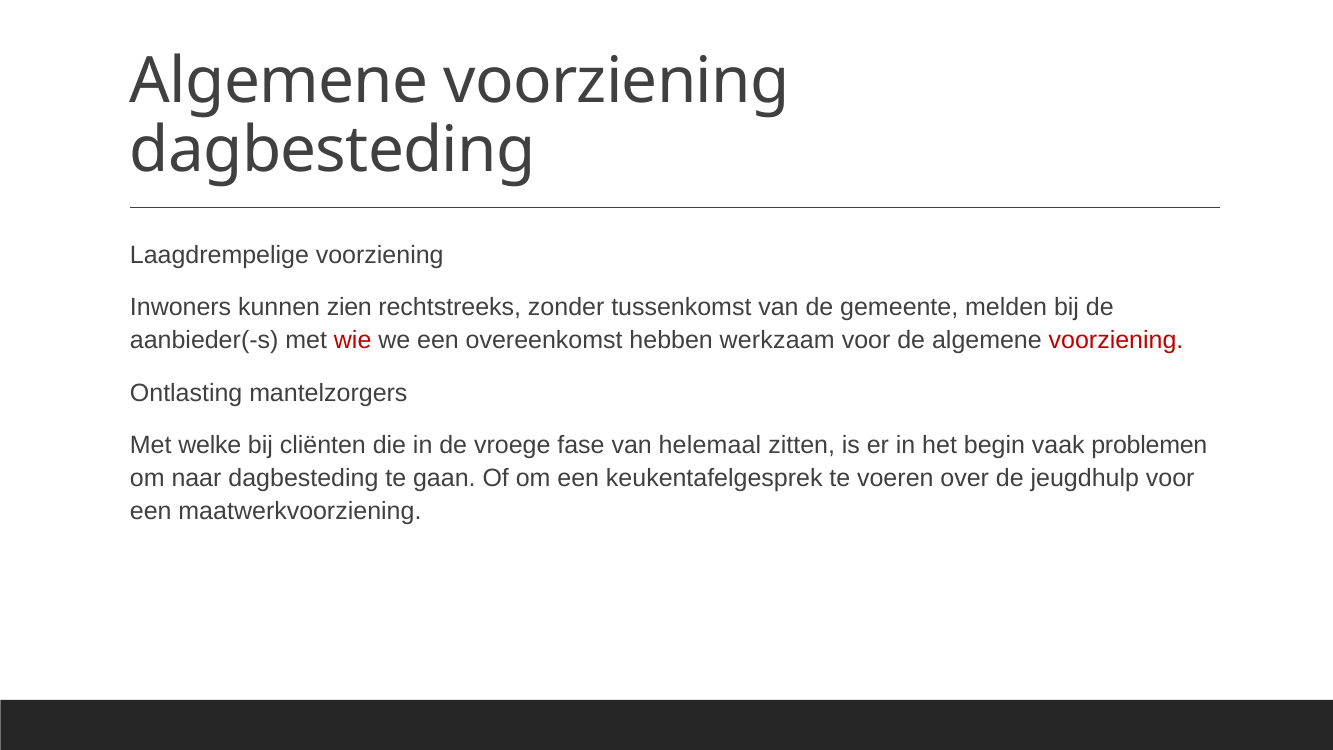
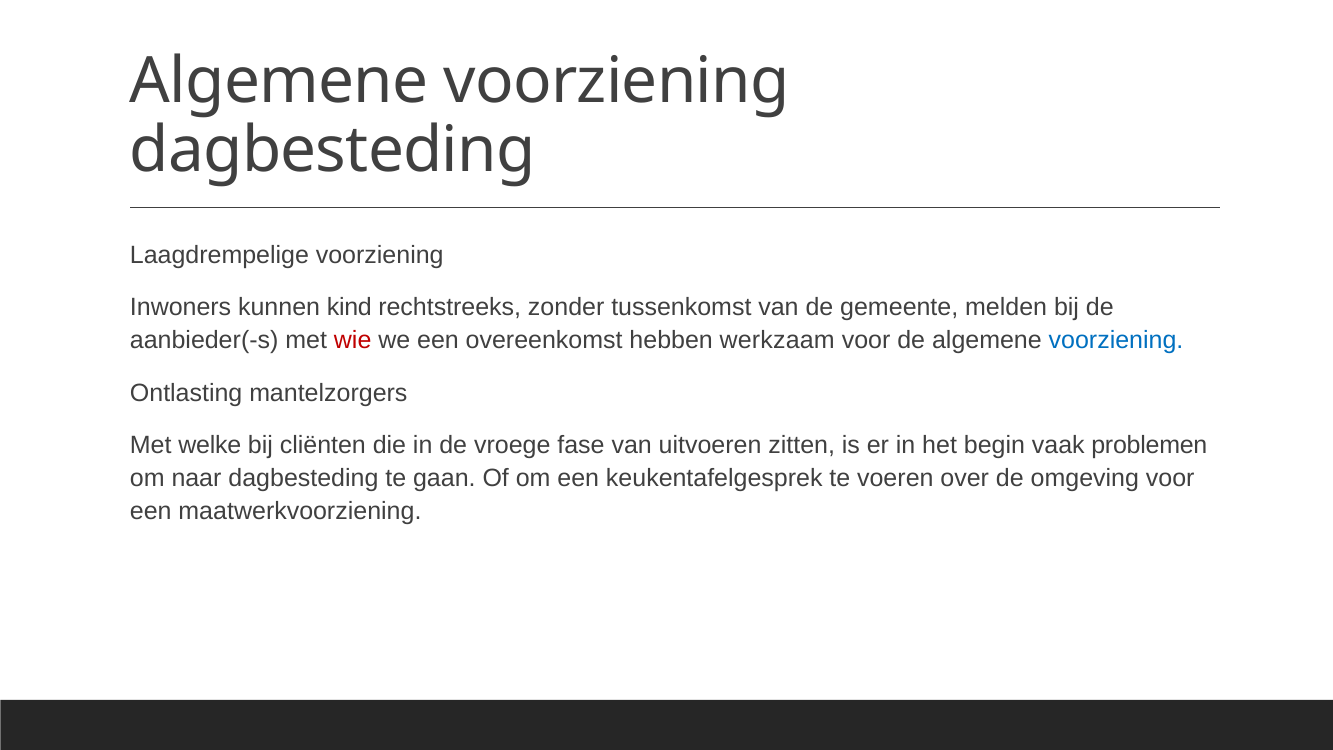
zien: zien -> kind
voorziening at (1116, 341) colour: red -> blue
helemaal: helemaal -> uitvoeren
jeugdhulp: jeugdhulp -> omgeving
